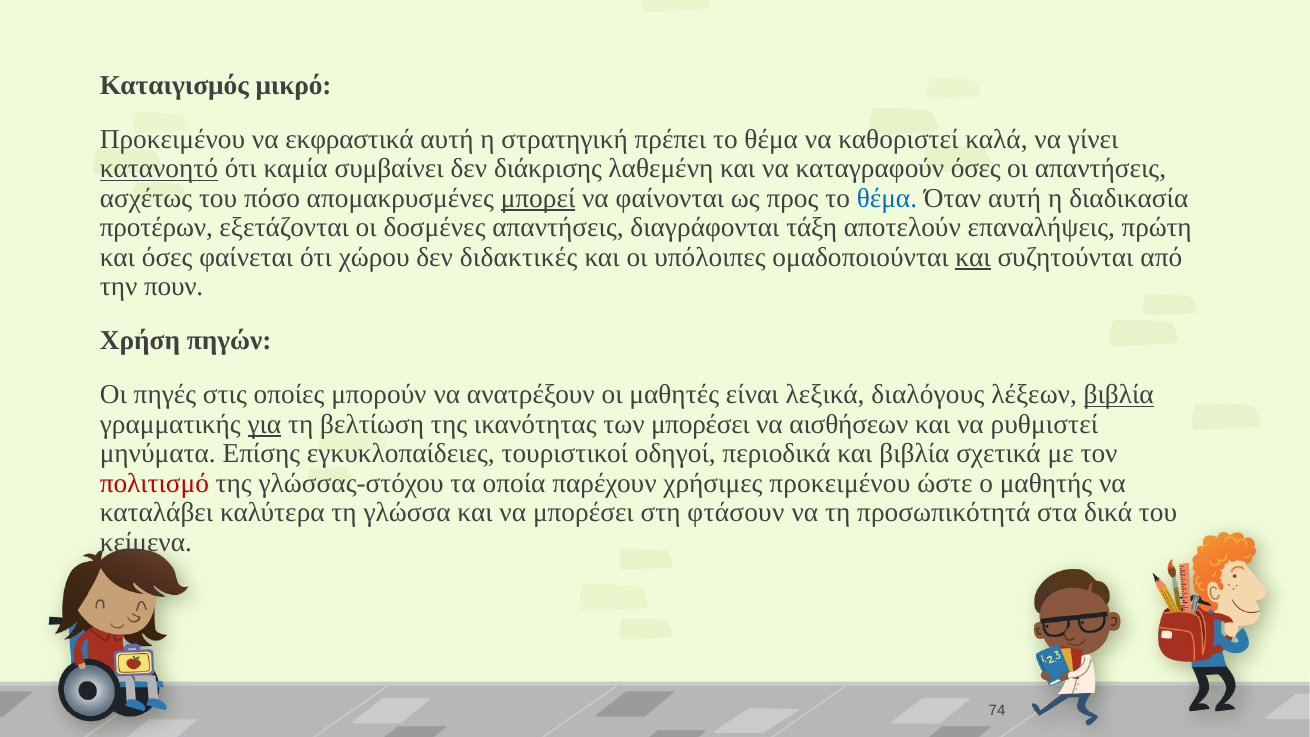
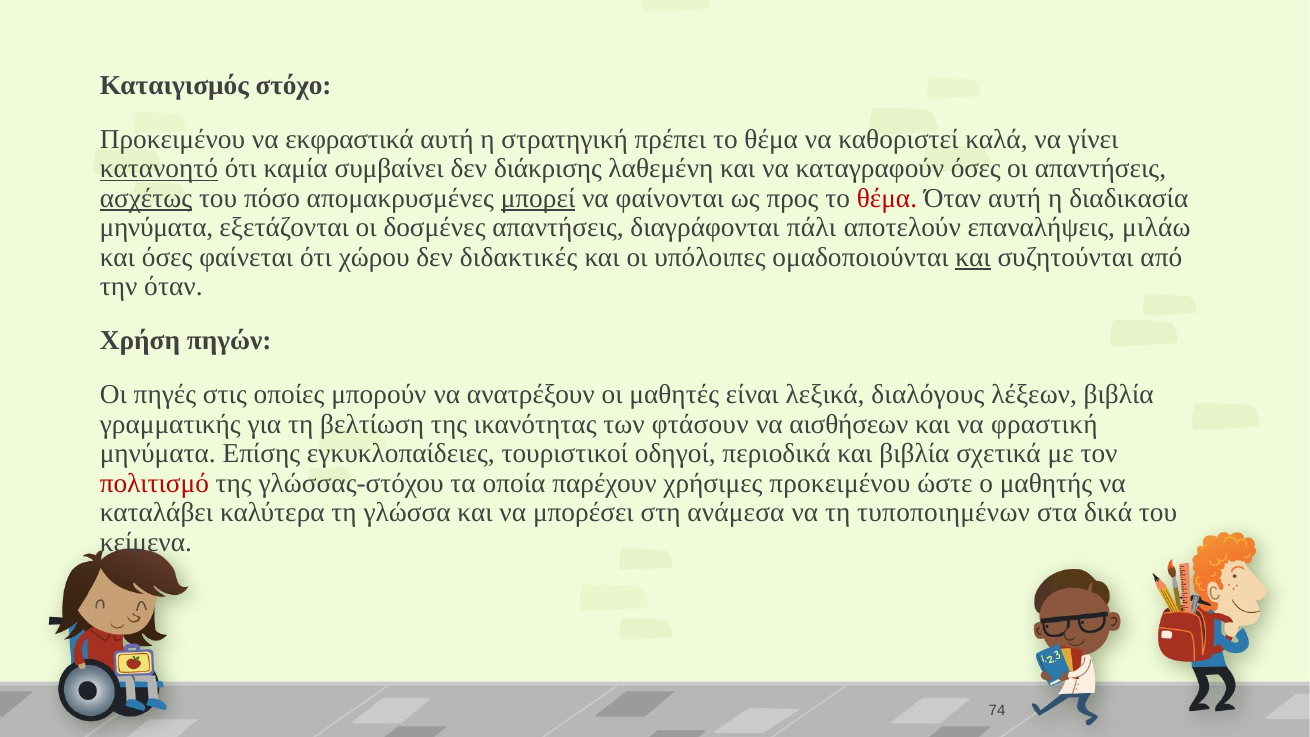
μικρό: μικρό -> στόχο
ασχέτως underline: none -> present
θέμα at (887, 198) colour: blue -> red
προτέρων at (156, 228): προτέρων -> μηνύματα
τάξη: τάξη -> πάλι
πρώτη: πρώτη -> μιλάω
την πουν: πουν -> όταν
βιβλία at (1119, 395) underline: present -> none
για underline: present -> none
των μπορέσει: μπορέσει -> φτάσουν
ρυθμιστεί: ρυθμιστεί -> φραστική
φτάσουν: φτάσουν -> ανάμεσα
προσωπικότητά: προσωπικότητά -> τυποποιημένων
